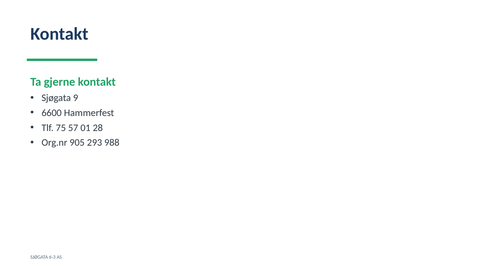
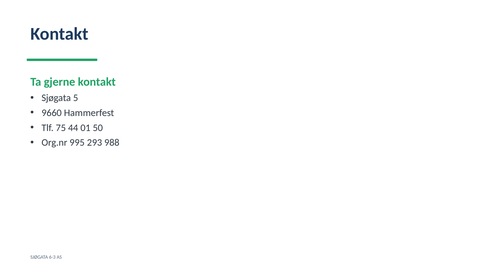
9: 9 -> 5
6600: 6600 -> 9660
57: 57 -> 44
28: 28 -> 50
905: 905 -> 995
